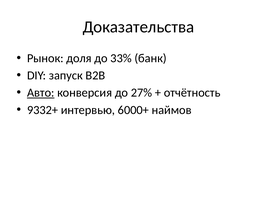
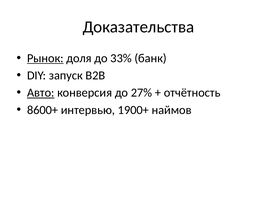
Рынок underline: none -> present
9332+: 9332+ -> 8600+
6000+: 6000+ -> 1900+
